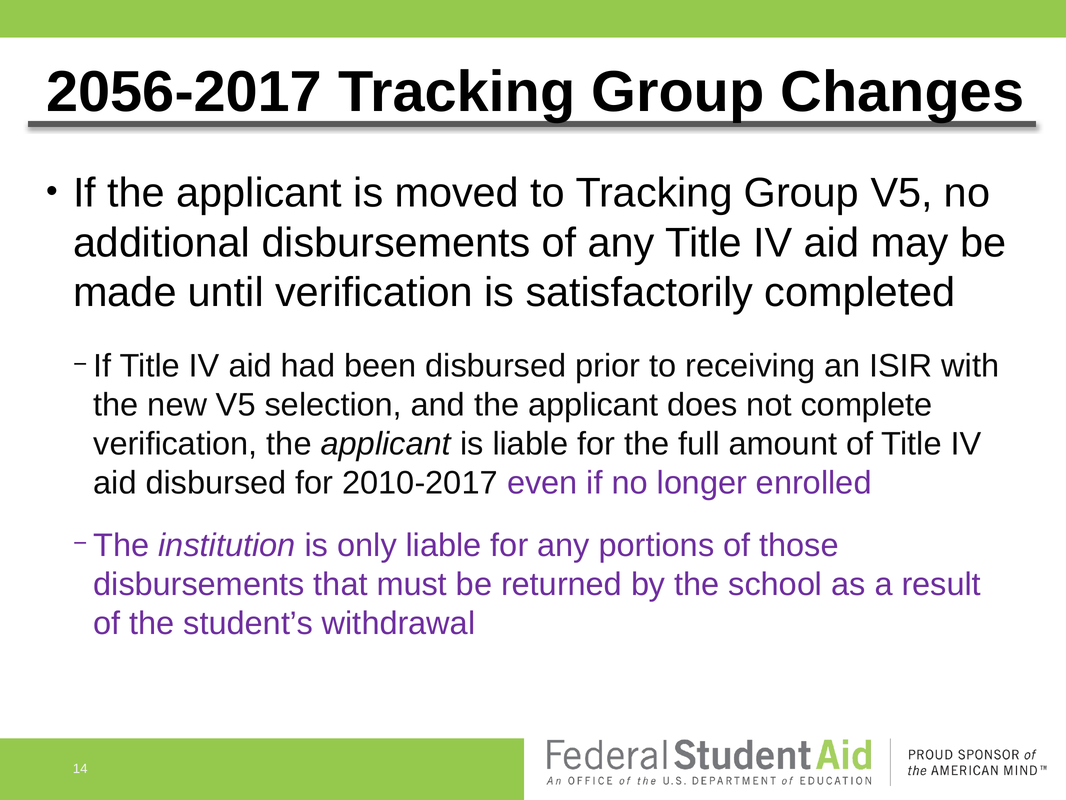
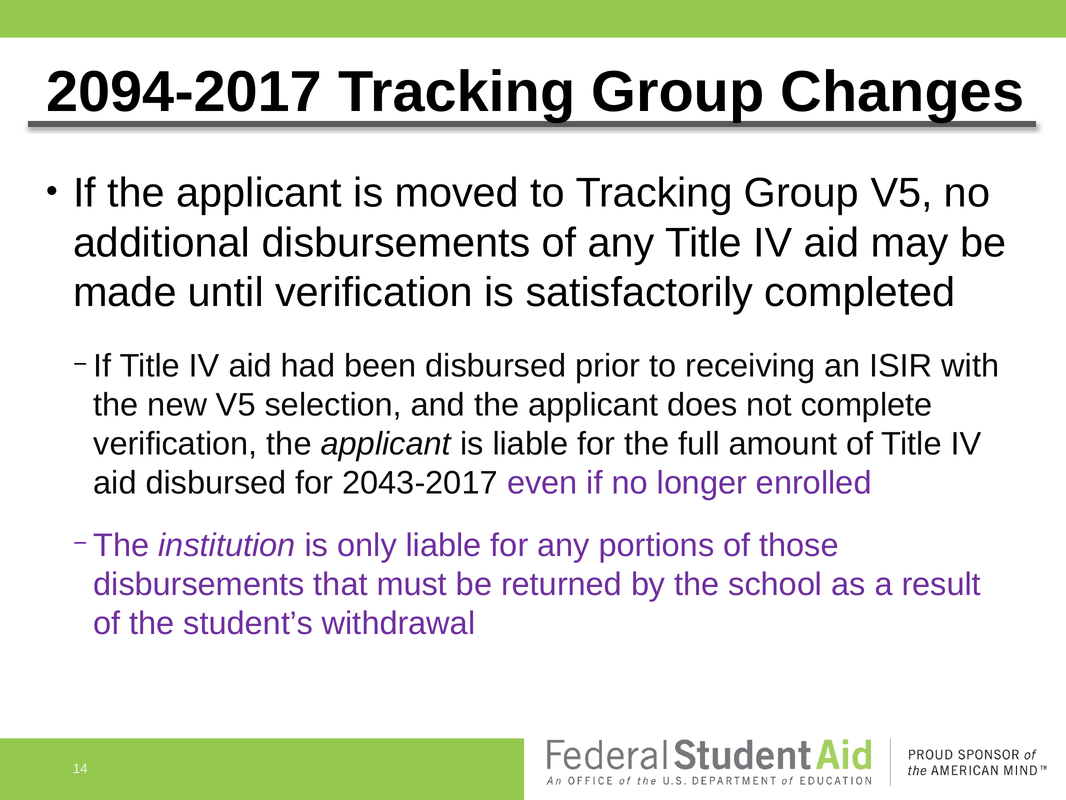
2056-2017: 2056-2017 -> 2094-2017
2010-2017: 2010-2017 -> 2043-2017
